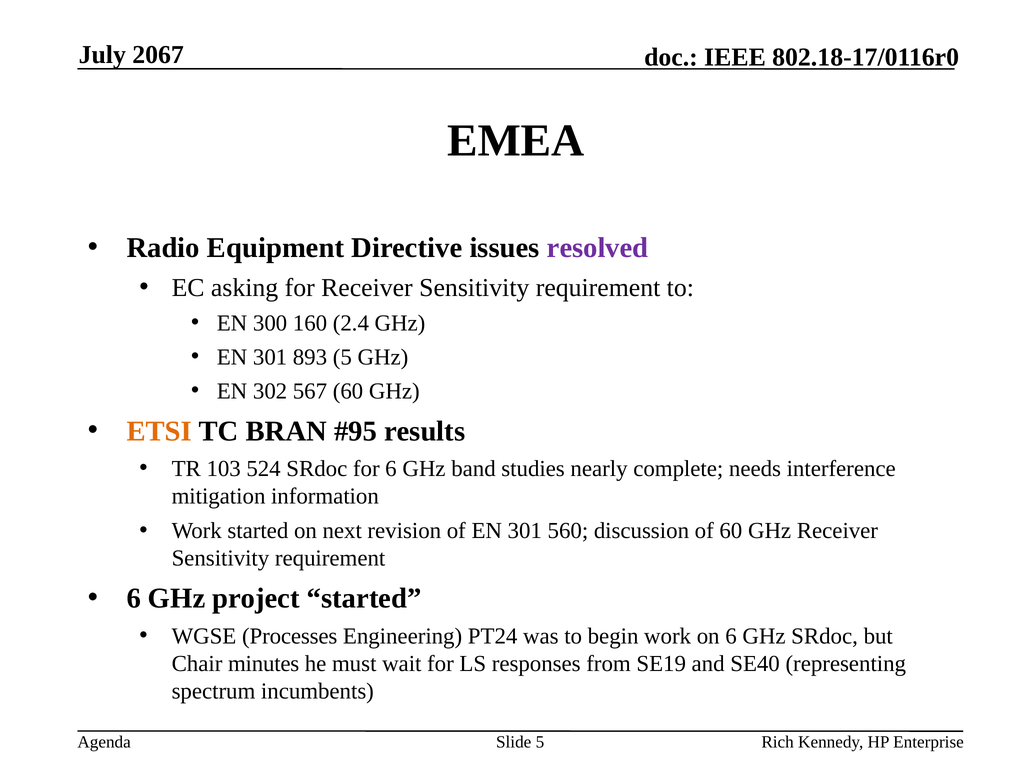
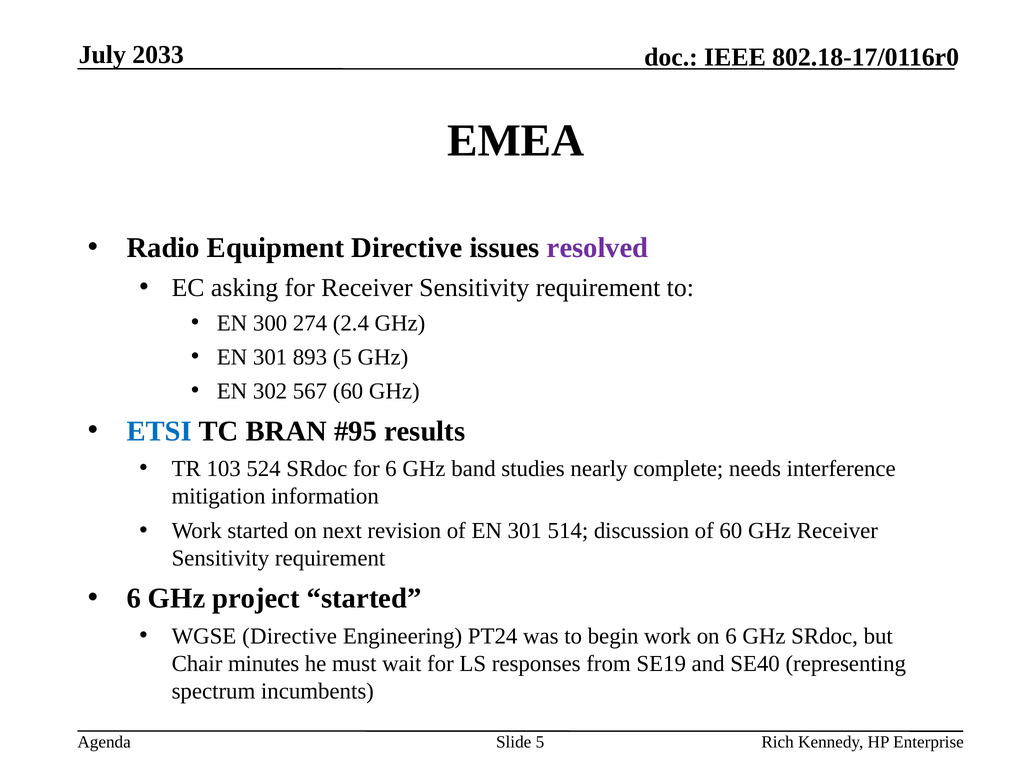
2067: 2067 -> 2033
160: 160 -> 274
ETSI colour: orange -> blue
560: 560 -> 514
WGSE Processes: Processes -> Directive
